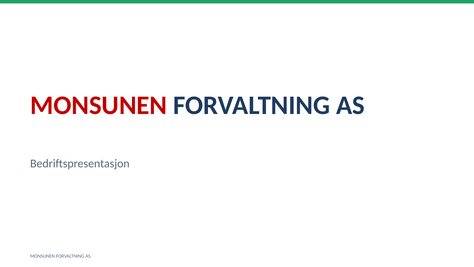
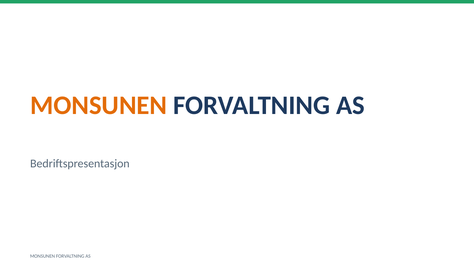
MONSUNEN at (99, 105) colour: red -> orange
